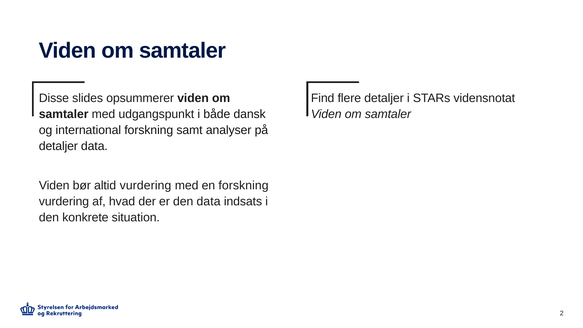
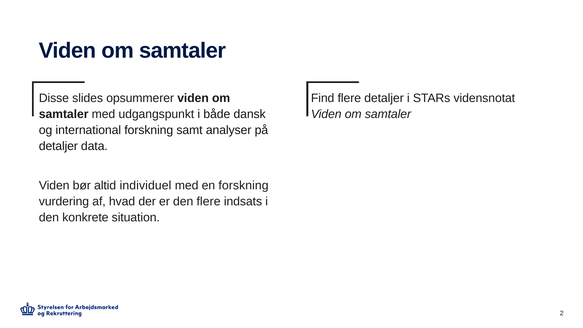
altid vurdering: vurdering -> individuel
den data: data -> flere
